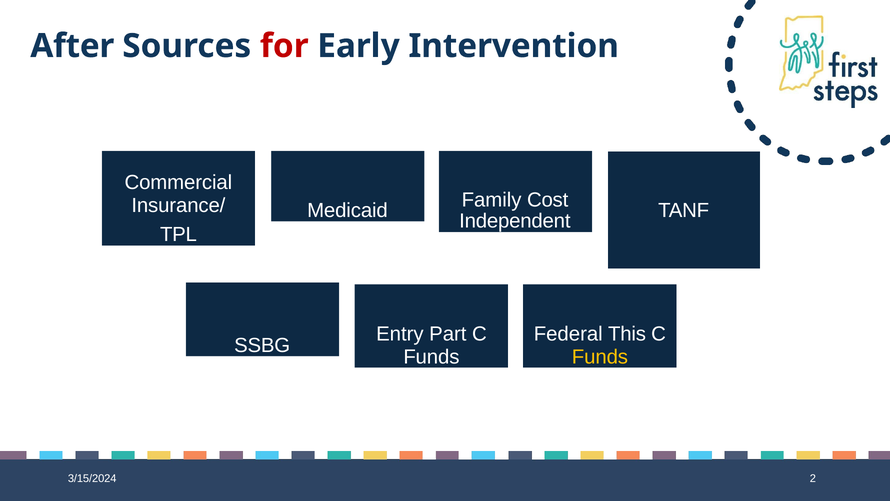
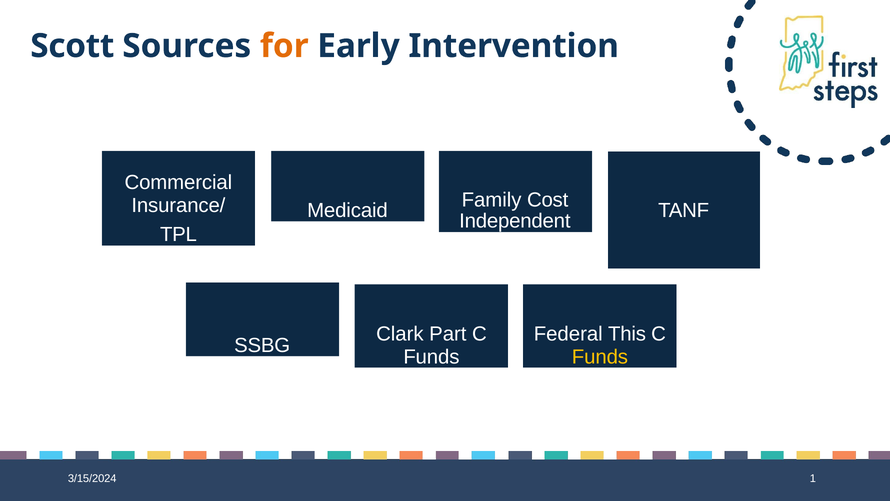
After: After -> Scott
for colour: red -> orange
Entry: Entry -> Clark
2: 2 -> 1
